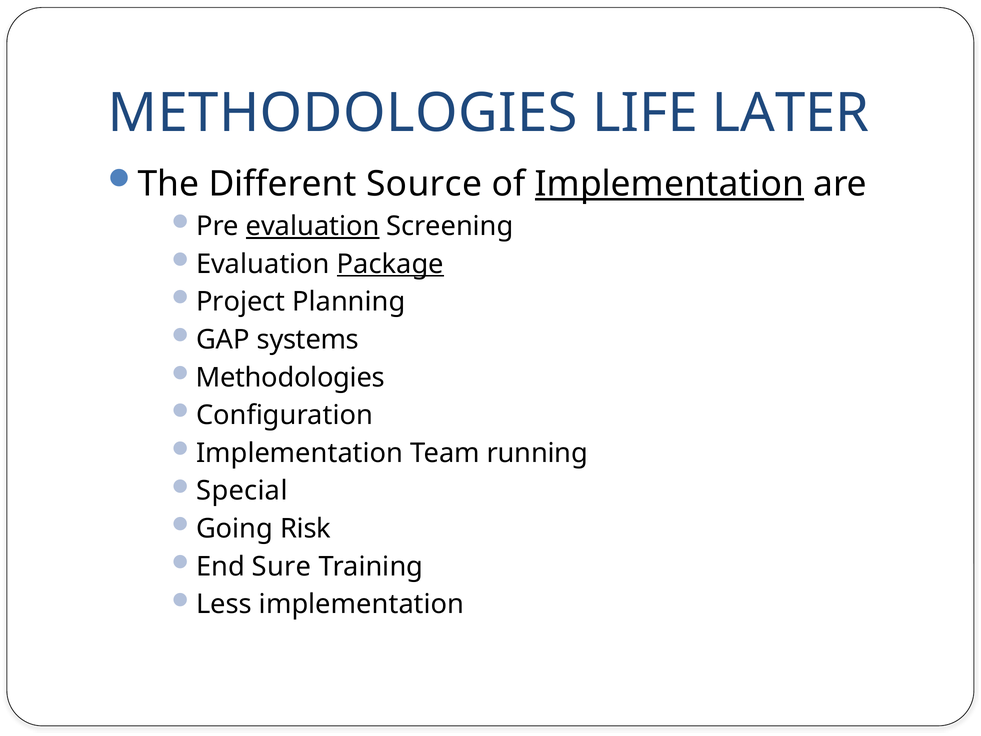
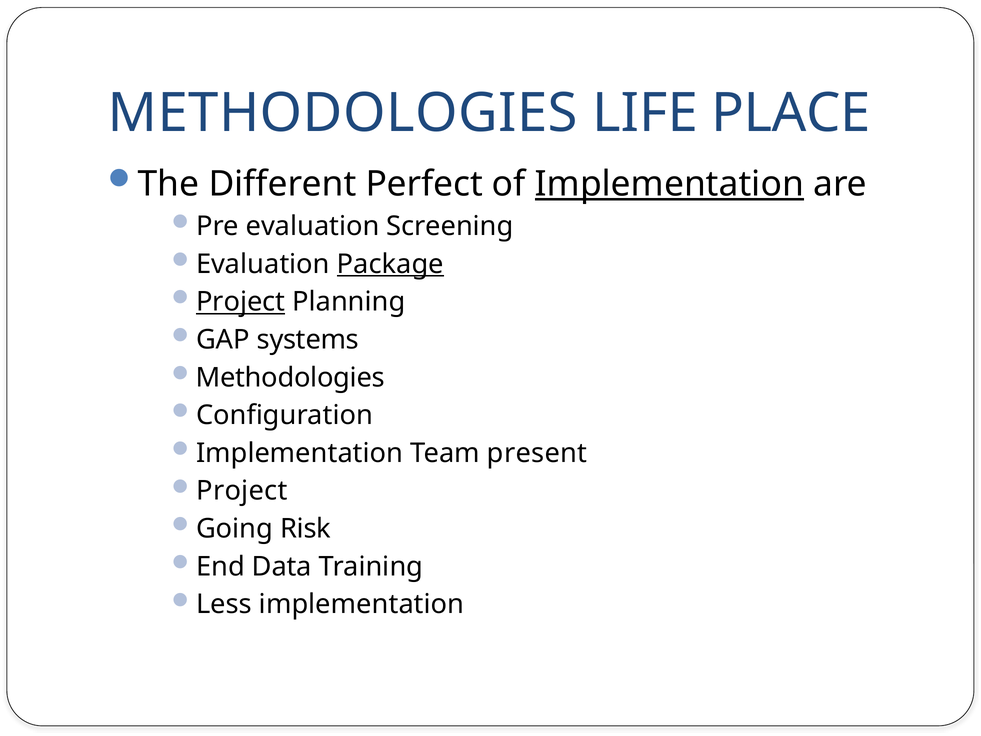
LATER: LATER -> PLACE
Source: Source -> Perfect
evaluation at (313, 226) underline: present -> none
Project at (241, 302) underline: none -> present
running: running -> present
Special at (242, 491): Special -> Project
Sure: Sure -> Data
